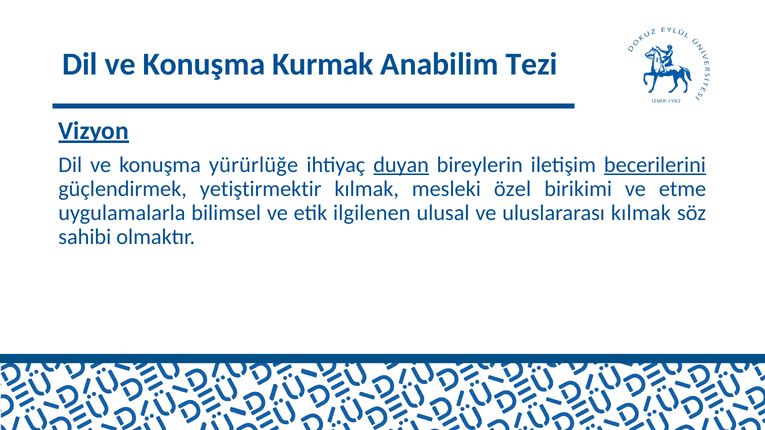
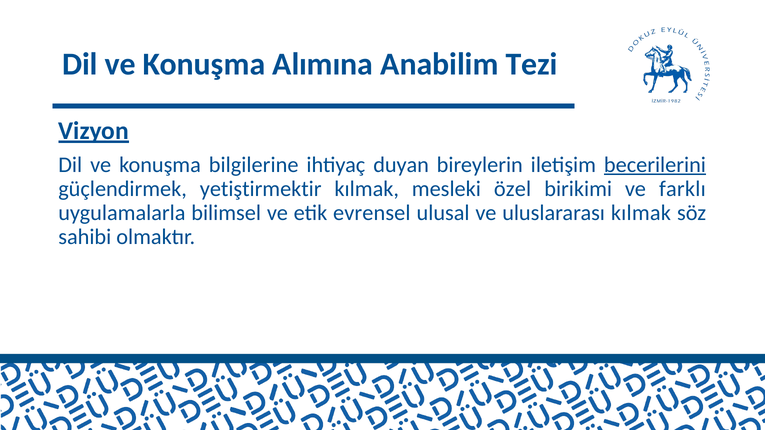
Kurmak: Kurmak -> Alımına
yürürlüğe: yürürlüğe -> bilgilerine
duyan underline: present -> none
etme: etme -> farklı
ilgilenen: ilgilenen -> evrensel
